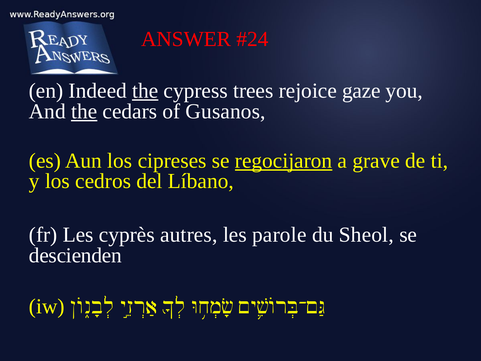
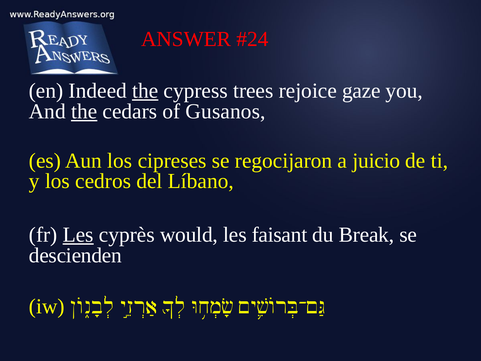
regocijaron underline: present -> none
grave: grave -> juicio
Les at (78, 235) underline: none -> present
autres: autres -> would
parole: parole -> faisant
Sheol: Sheol -> Break
